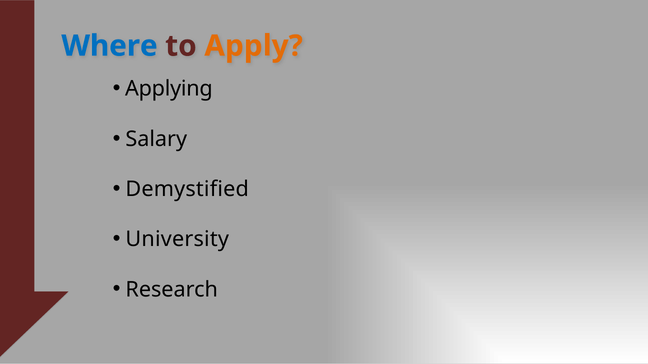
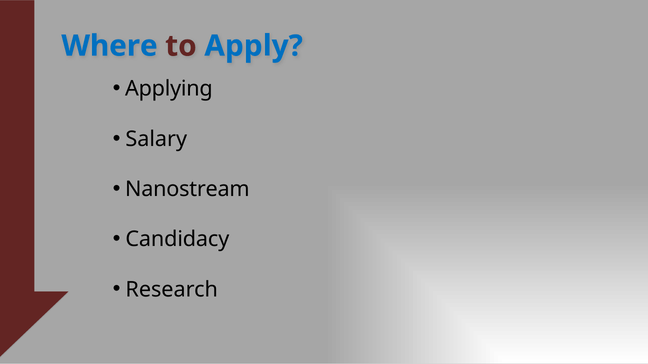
Apply colour: orange -> blue
Demystified: Demystified -> Nanostream
University: University -> Candidacy
